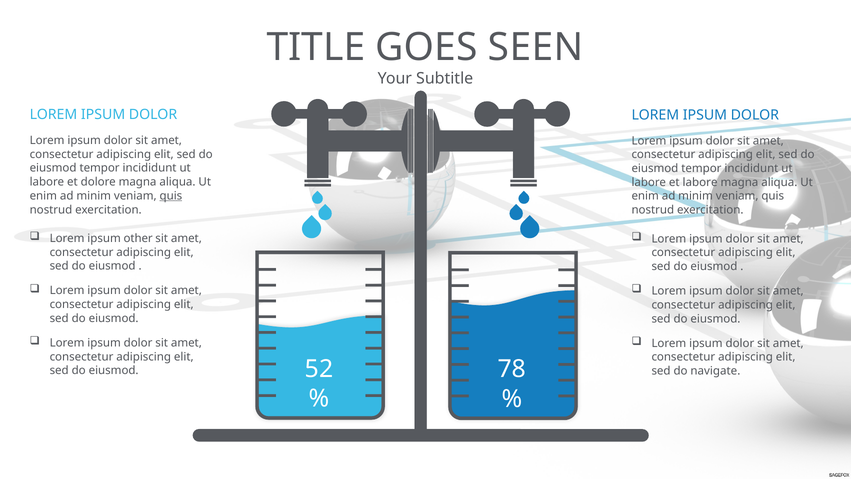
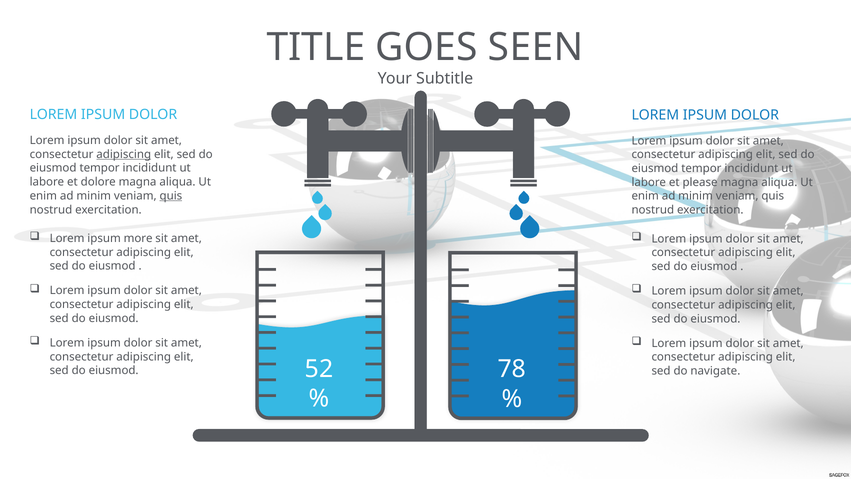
adipiscing at (124, 154) underline: none -> present
et labore: labore -> please
other: other -> more
